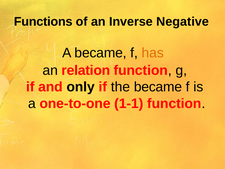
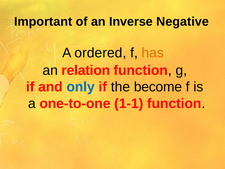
Functions: Functions -> Important
A became: became -> ordered
only colour: black -> blue
the became: became -> become
